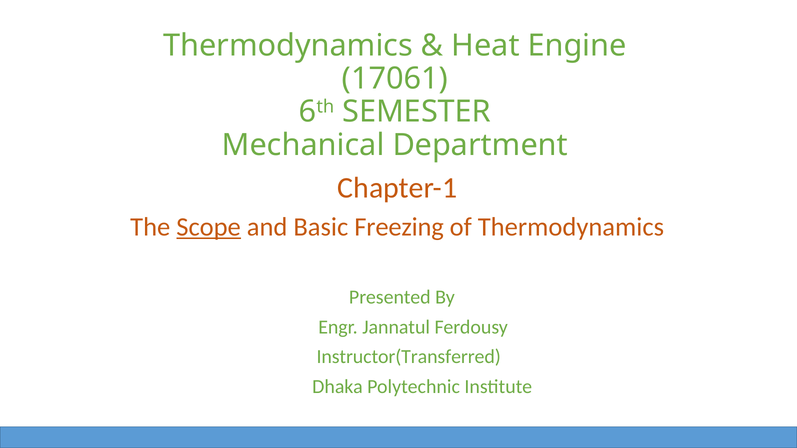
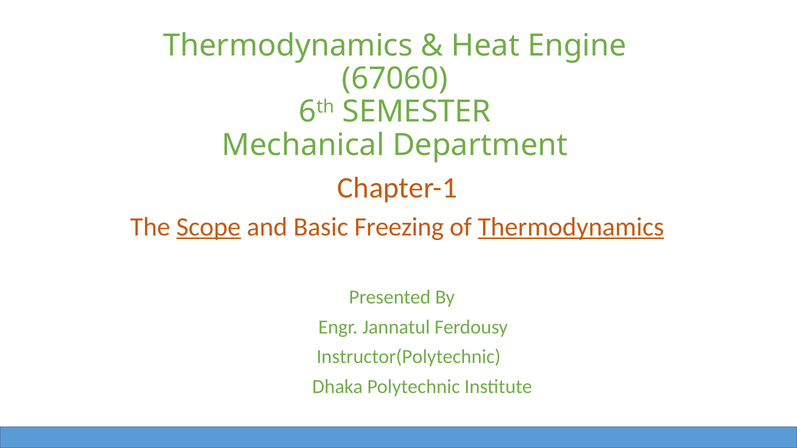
17061: 17061 -> 67060
Thermodynamics at (571, 227) underline: none -> present
Instructor(Transferred: Instructor(Transferred -> Instructor(Polytechnic
